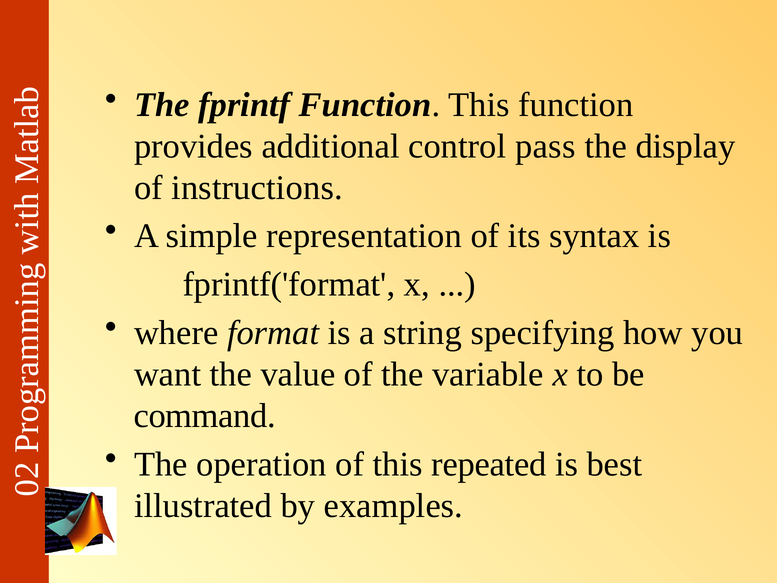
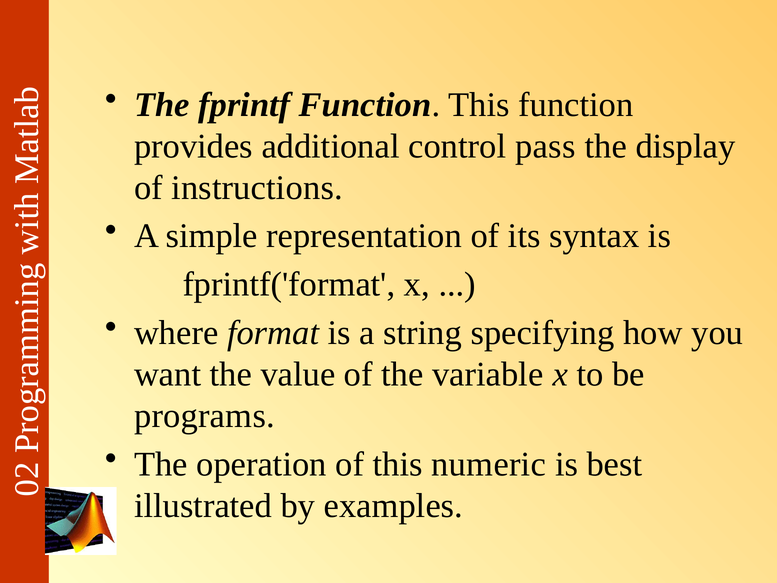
command: command -> programs
repeated: repeated -> numeric
